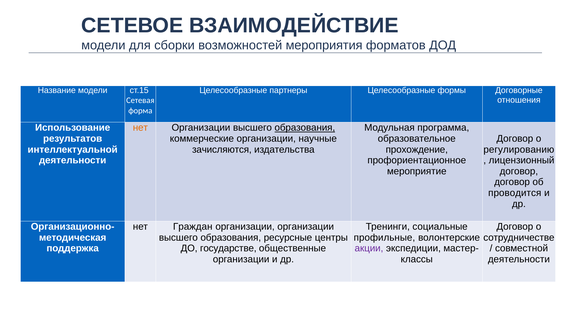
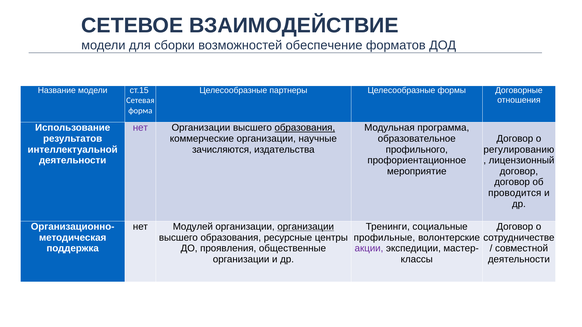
мероприятия: мероприятия -> обеспечение
нет at (140, 128) colour: orange -> purple
прохождение: прохождение -> профильного
Граждан: Граждан -> Модулей
организации at (306, 227) underline: none -> present
государстве: государстве -> проявления
